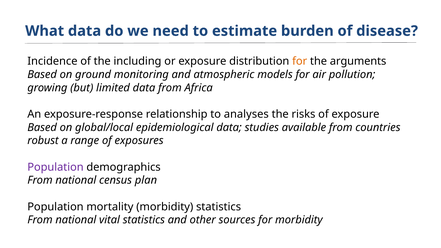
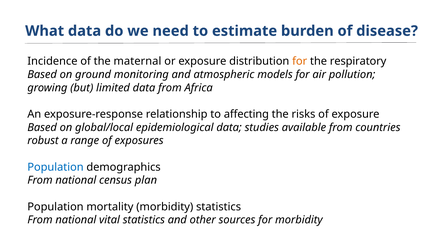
including: including -> maternal
arguments: arguments -> respiratory
analyses: analyses -> affecting
Population at (55, 167) colour: purple -> blue
